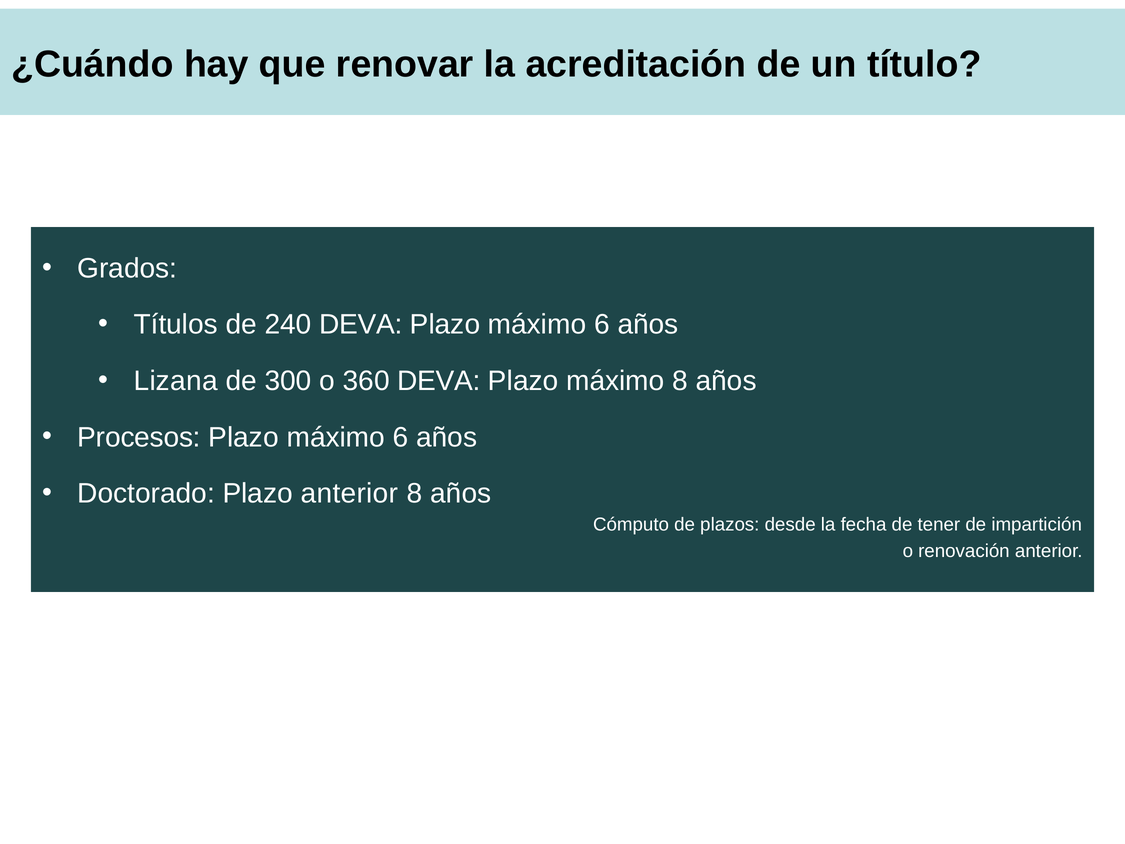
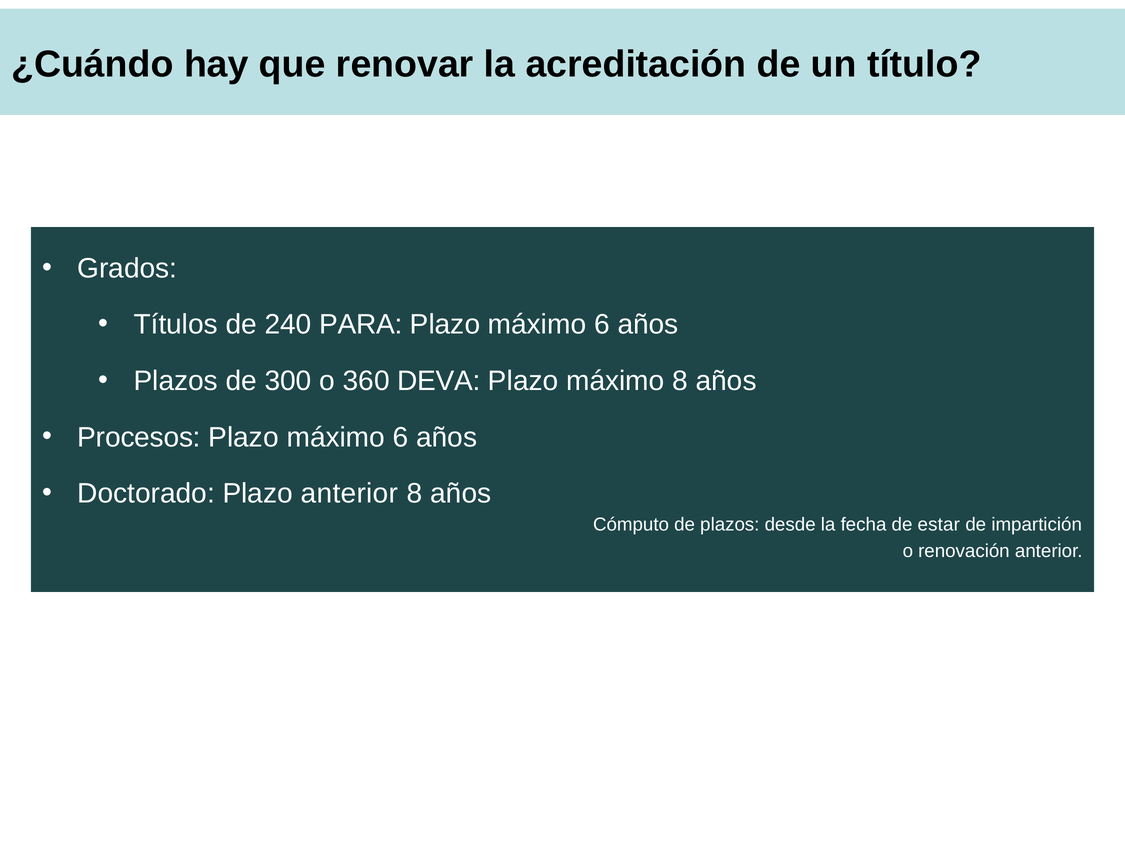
240 DEVA: DEVA -> PARA
Lizana at (176, 381): Lizana -> Plazos
tener: tener -> estar
